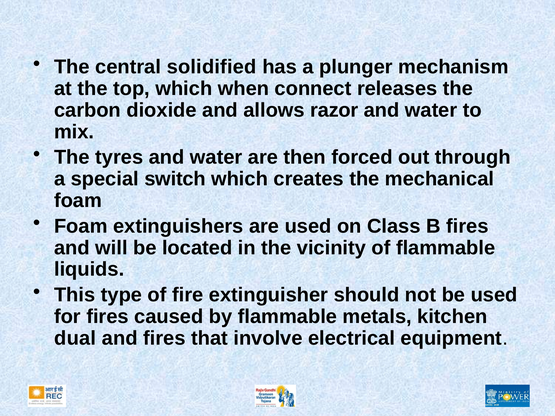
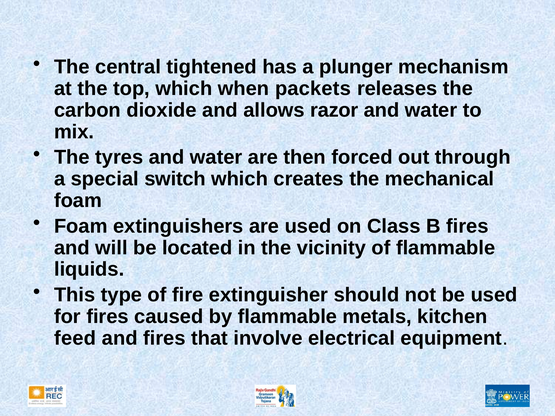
solidified: solidified -> tightened
connect: connect -> packets
dual: dual -> feed
